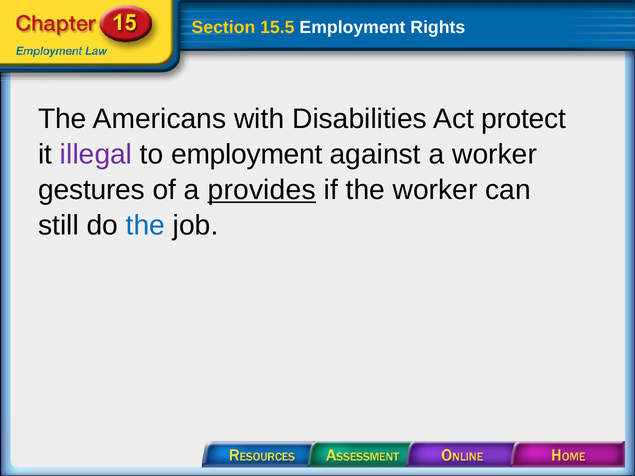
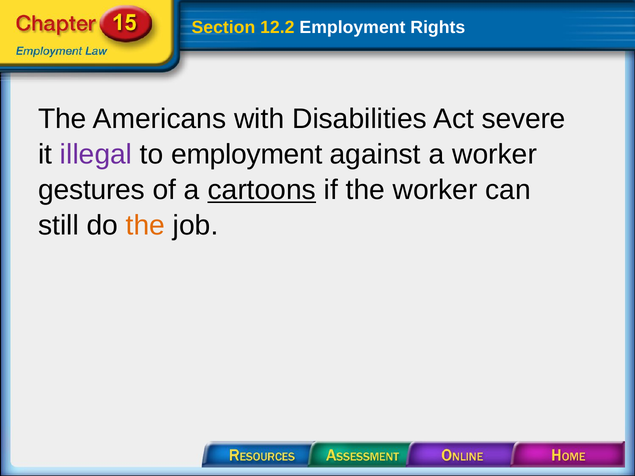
15.5: 15.5 -> 12.2
protect: protect -> severe
provides: provides -> cartoons
the at (145, 226) colour: blue -> orange
